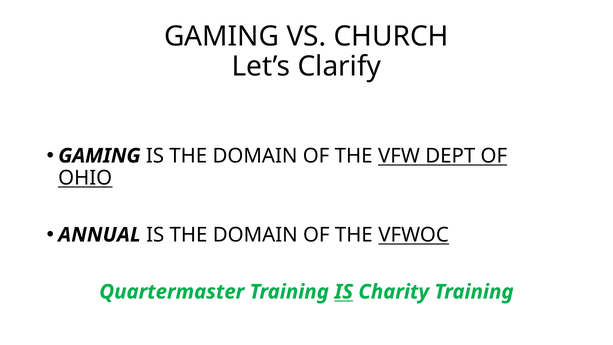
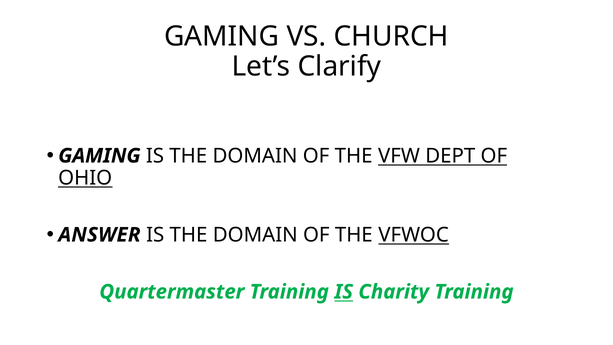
ANNUAL: ANNUAL -> ANSWER
